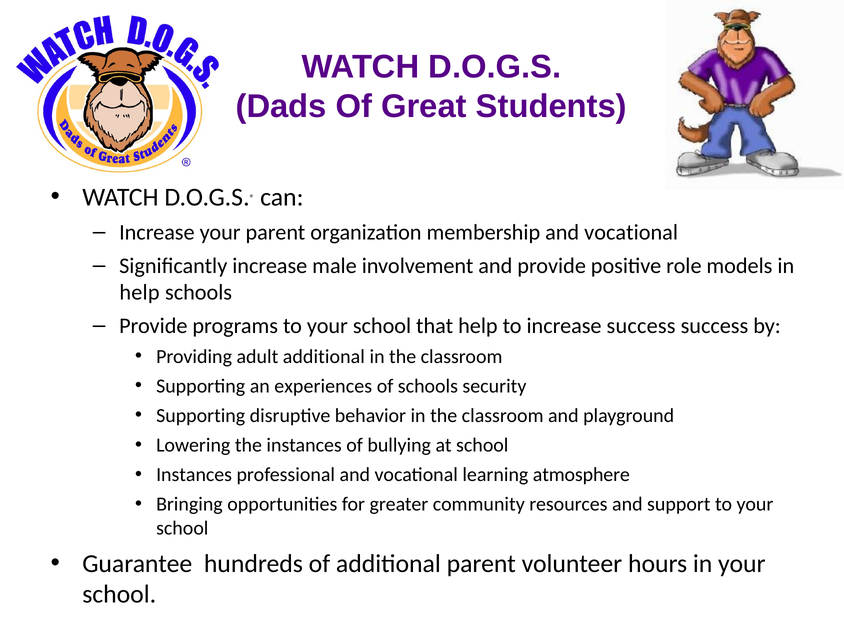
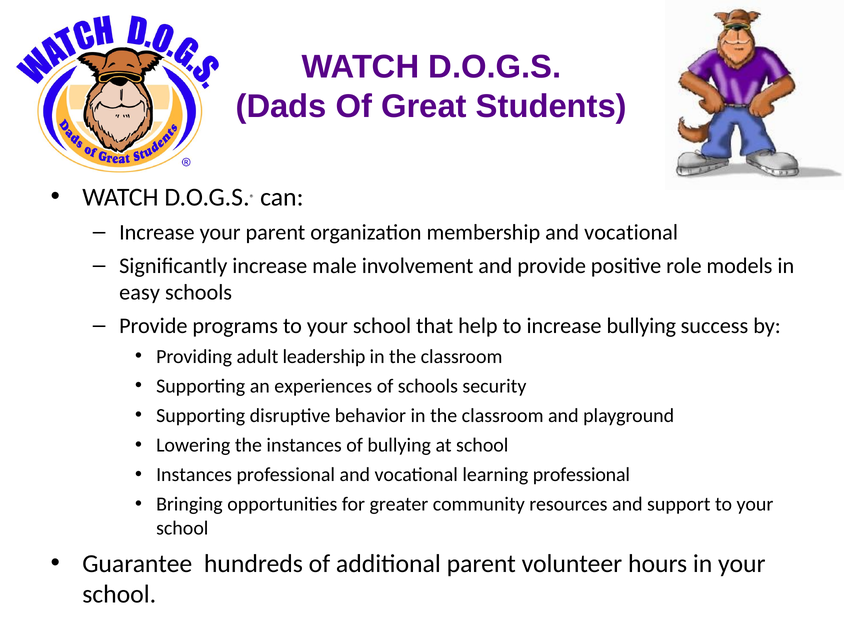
help at (140, 293): help -> easy
increase success: success -> bullying
adult additional: additional -> leadership
learning atmosphere: atmosphere -> professional
